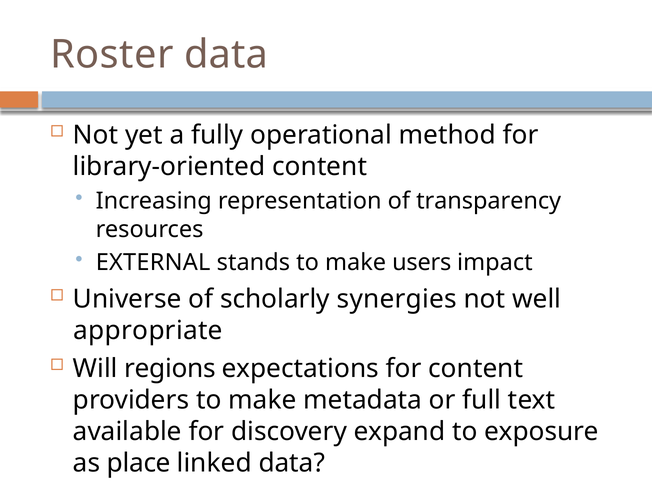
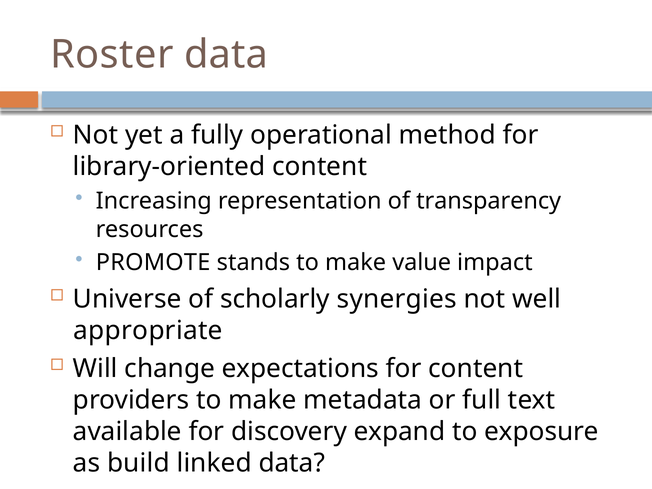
EXTERNAL: EXTERNAL -> PROMOTE
users: users -> value
regions: regions -> change
place: place -> build
